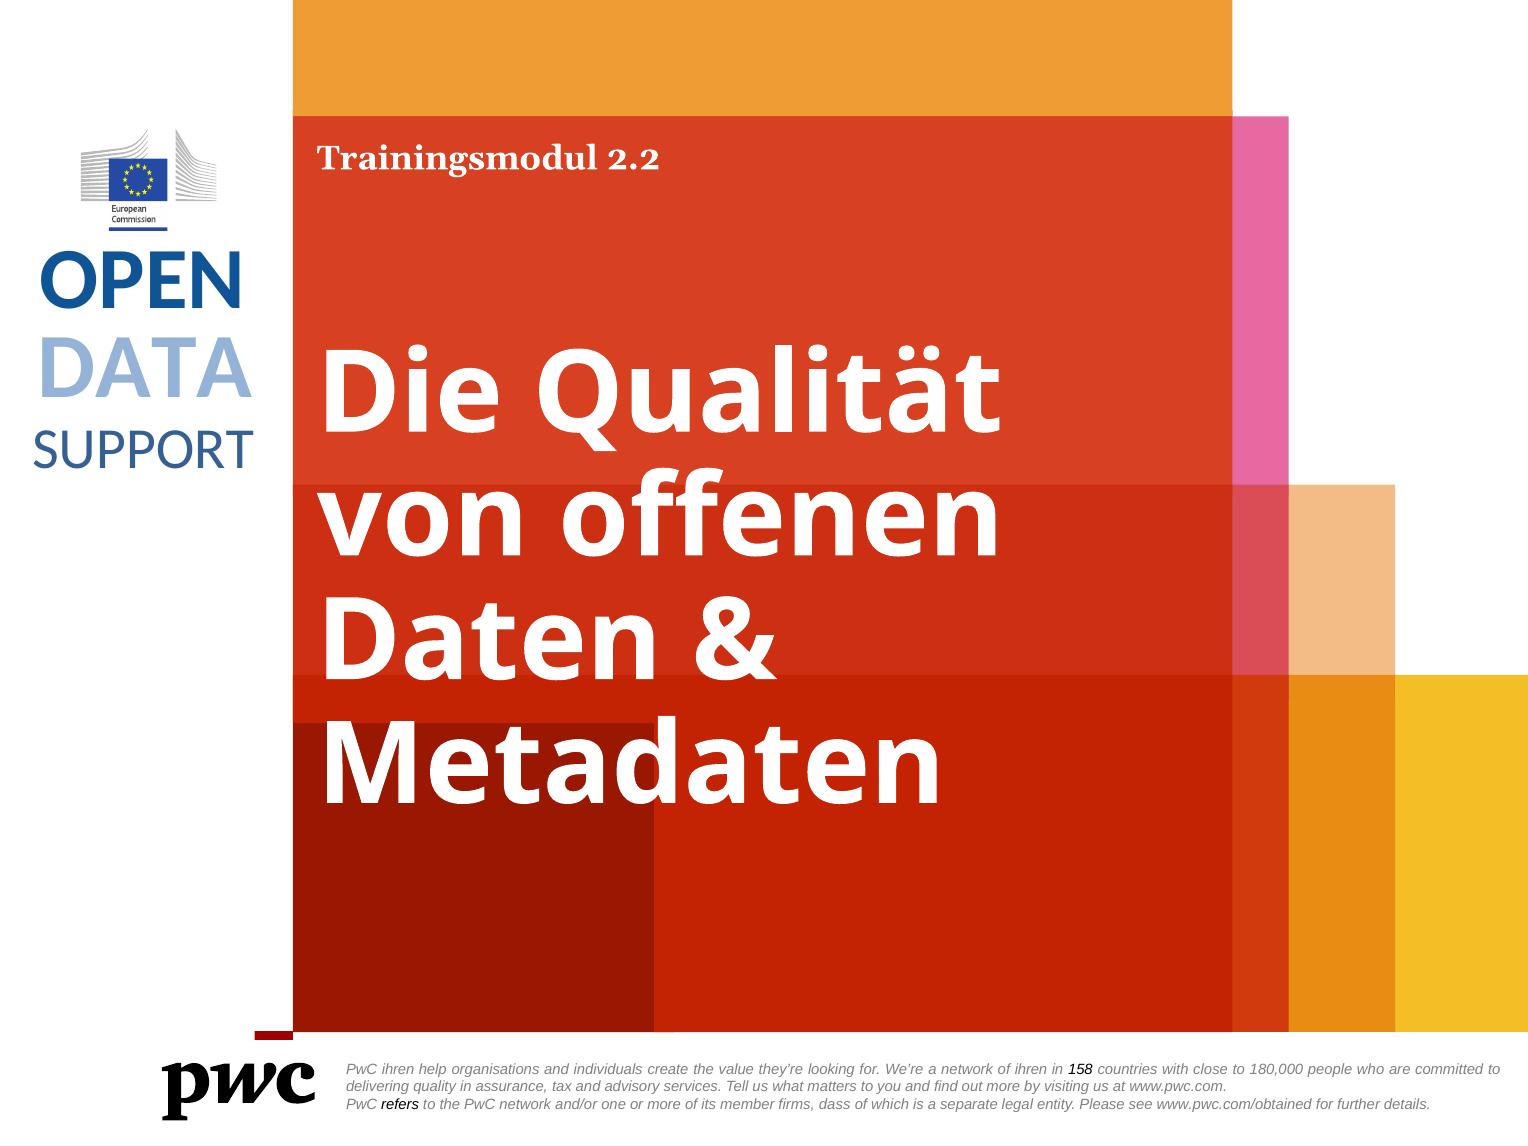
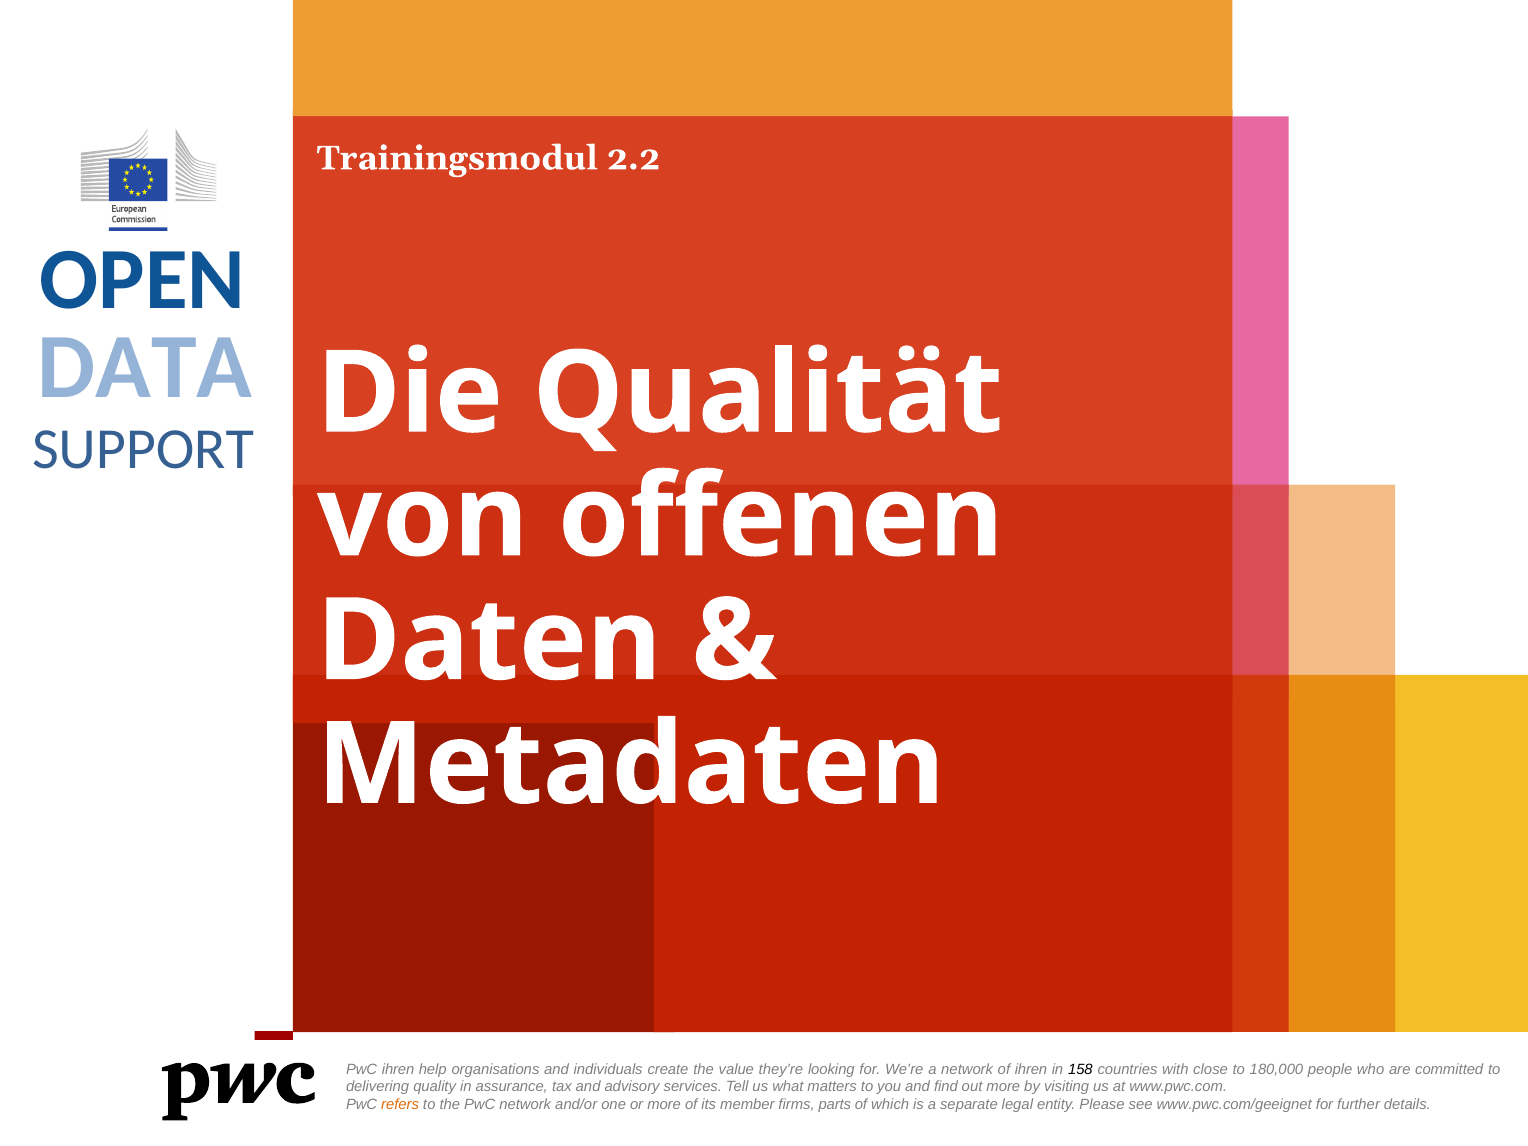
refers colour: black -> orange
dass: dass -> parts
www.pwc.com/obtained: www.pwc.com/obtained -> www.pwc.com/geeignet
